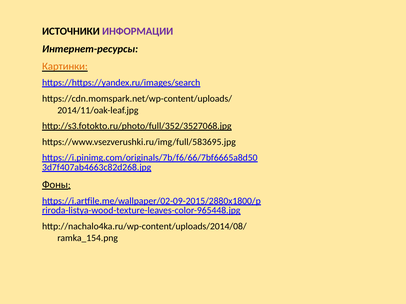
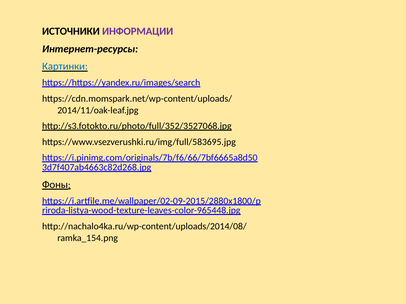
Картинки colour: orange -> blue
